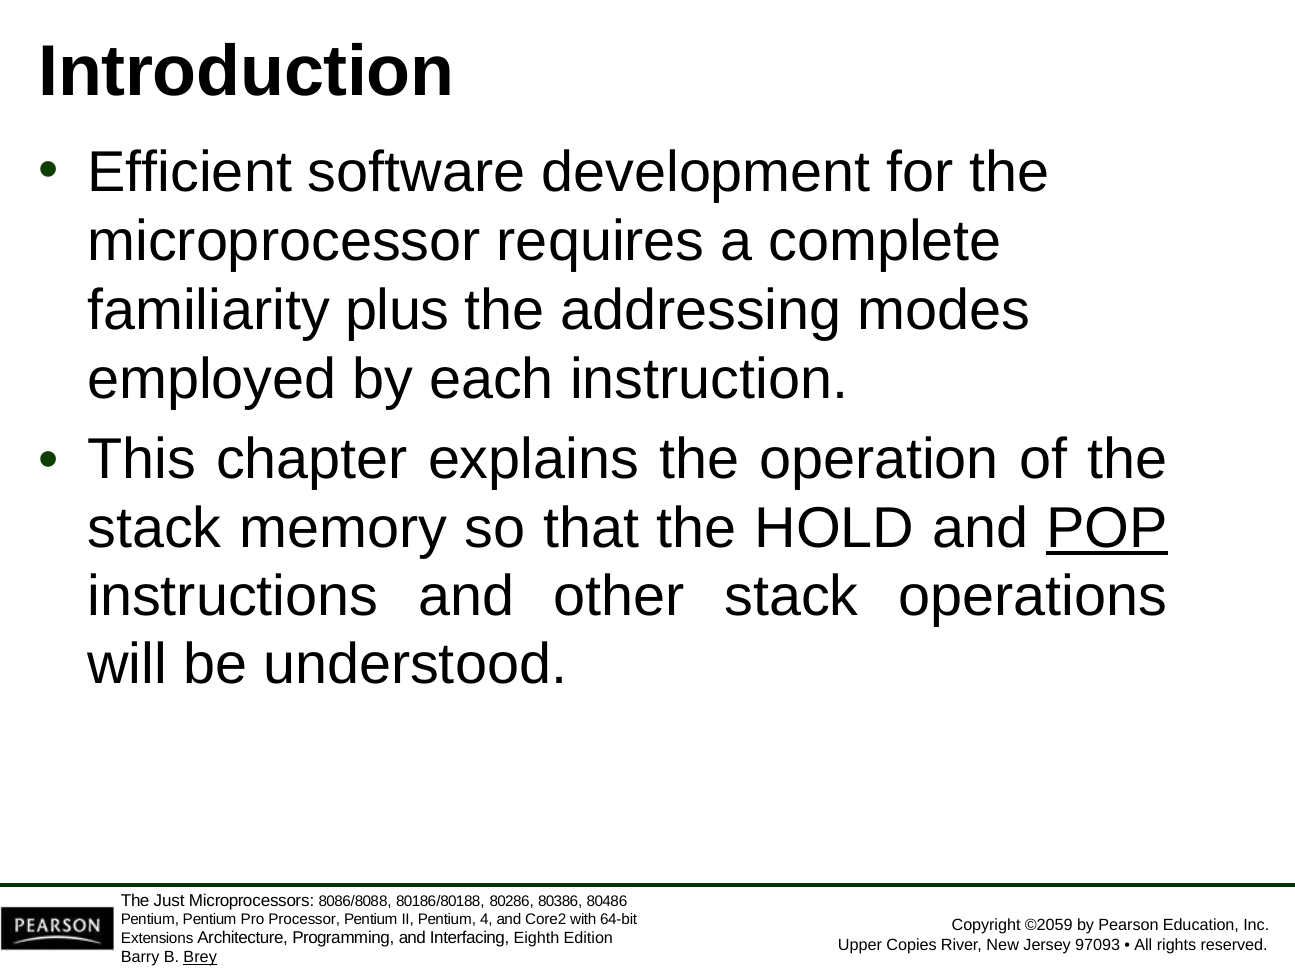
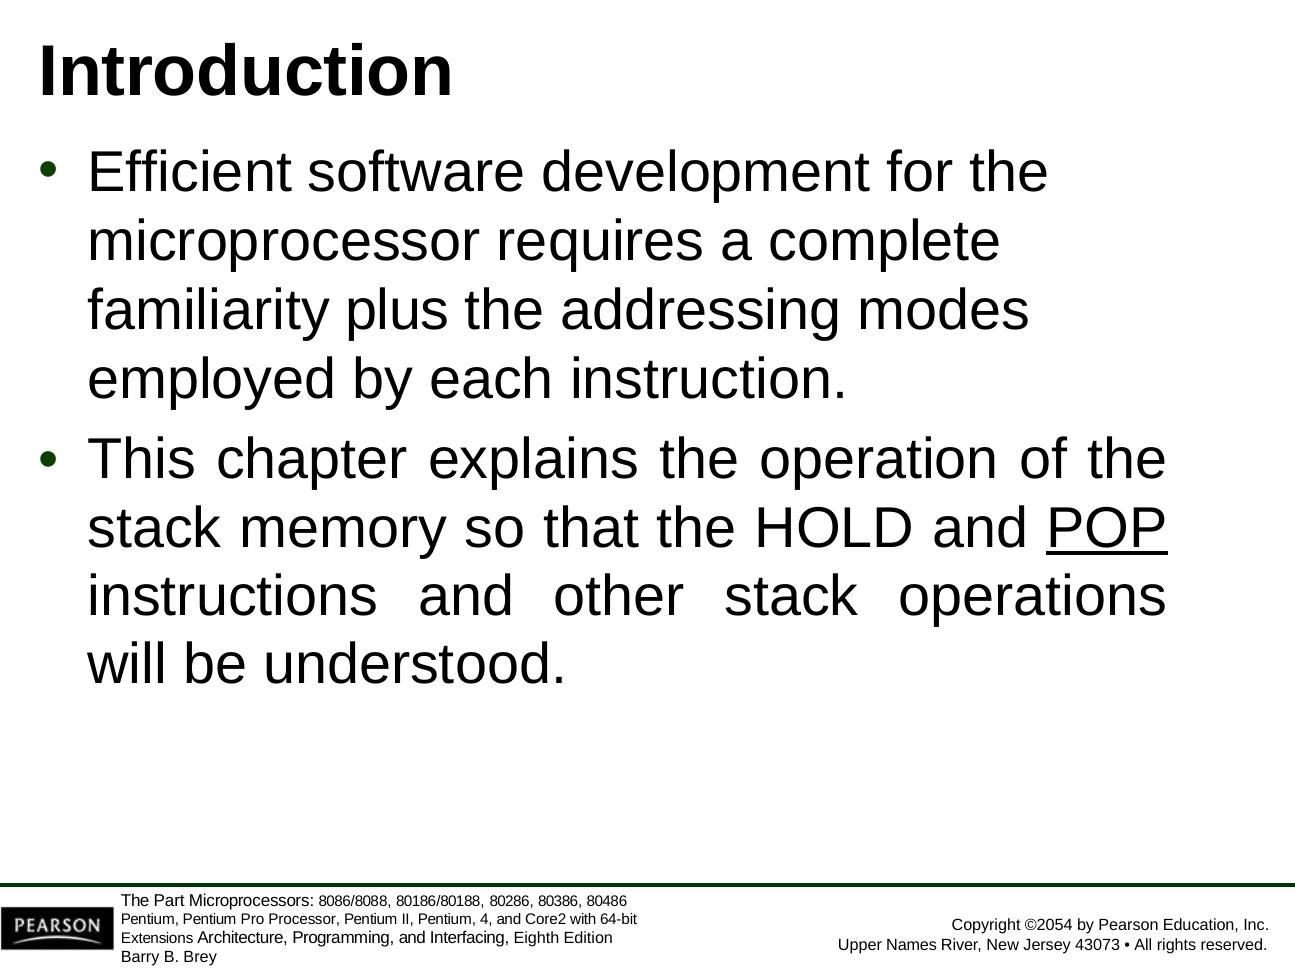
Just: Just -> Part
©2059: ©2059 -> ©2054
Copies: Copies -> Names
97093: 97093 -> 43073
Brey underline: present -> none
